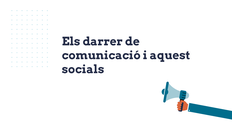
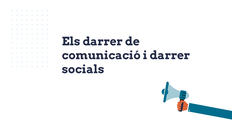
i aquest: aquest -> darrer
